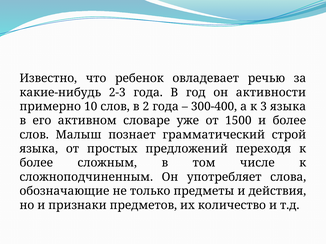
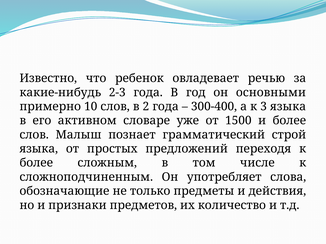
активности: активности -> основными
